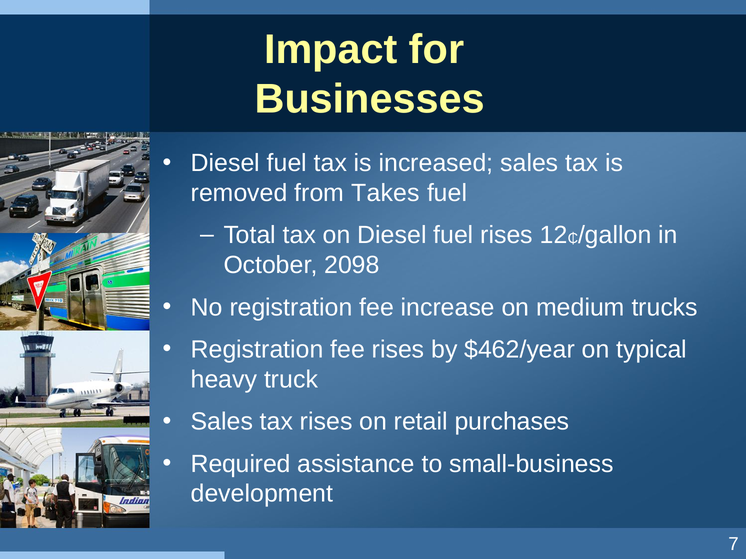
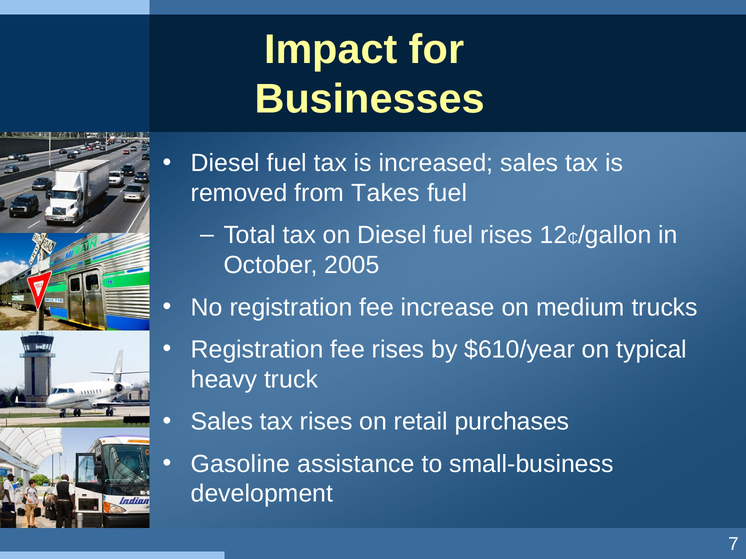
2098: 2098 -> 2005
$462/year: $462/year -> $610/year
Required: Required -> Gasoline
